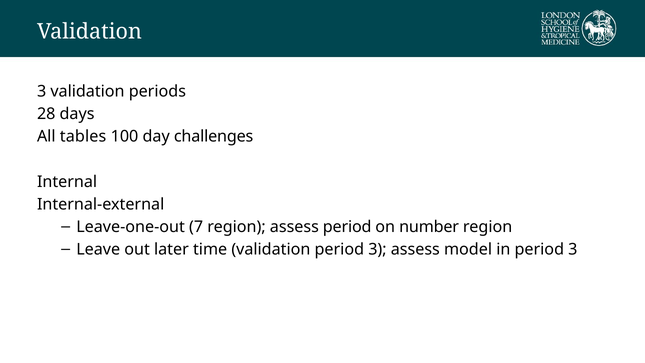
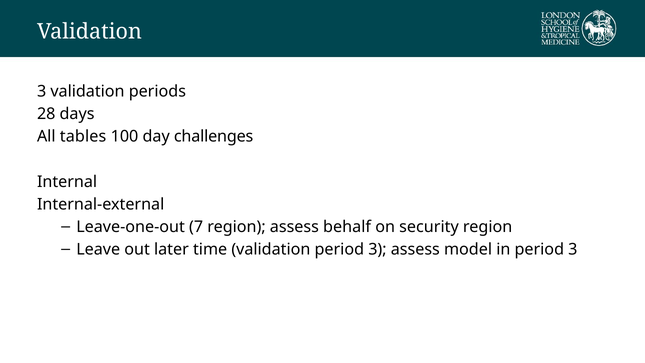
assess period: period -> behalf
number: number -> security
